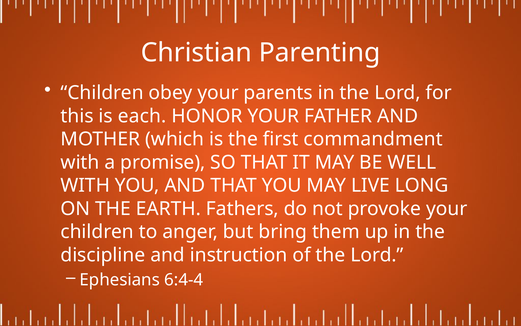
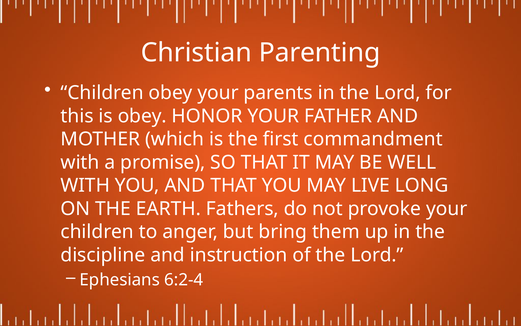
is each: each -> obey
6:4-4: 6:4-4 -> 6:2-4
